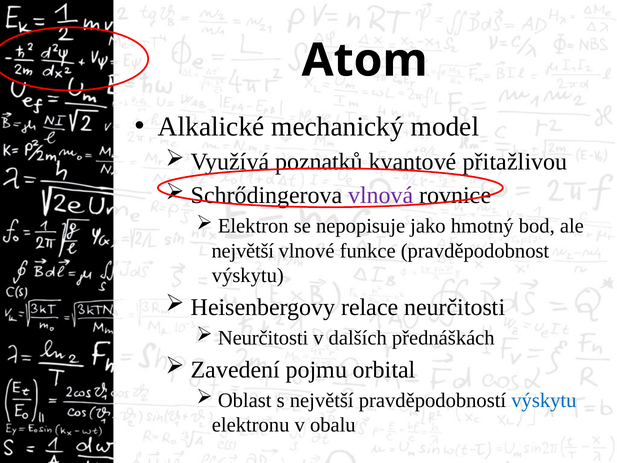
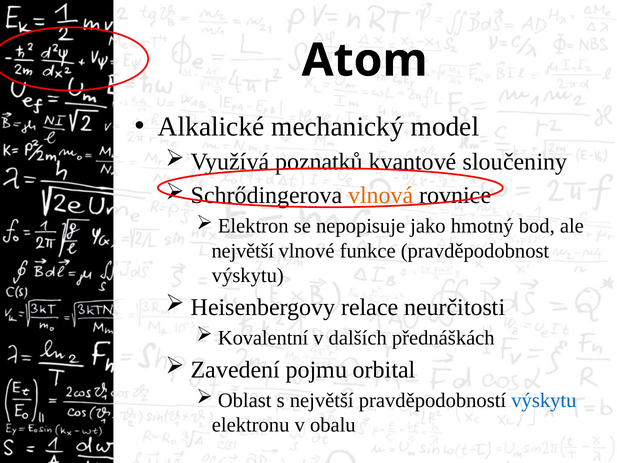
přitažlivou: přitažlivou -> sloučeniny
vlnová colour: purple -> orange
Neurčitosti at (263, 338): Neurčitosti -> Kovalentní
